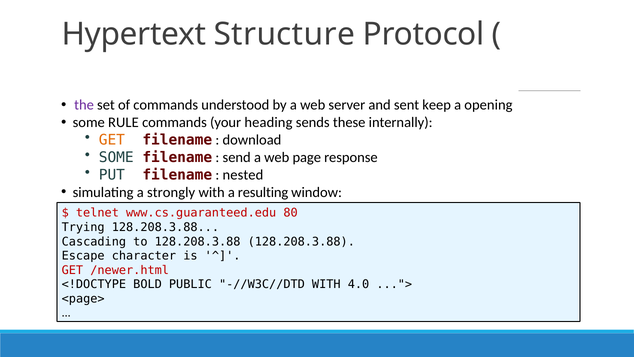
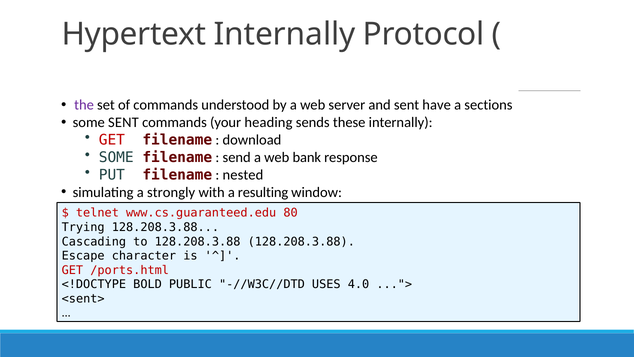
Hypertext Structure: Structure -> Internally
keep: keep -> have
opening: opening -> sections
some RULE: RULE -> SENT
GET at (112, 140) colour: orange -> red
page: page -> bank
/newer.html: /newer.html -> /ports.html
-//W3C//DTD WITH: WITH -> USES
<page>: <page> -> <sent>
